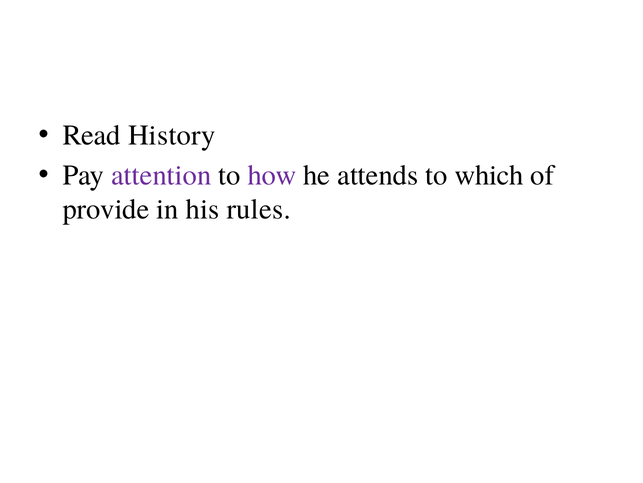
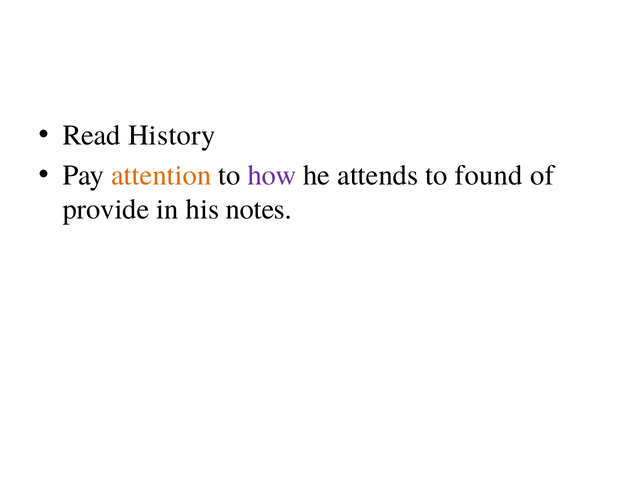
attention colour: purple -> orange
which: which -> found
rules: rules -> notes
